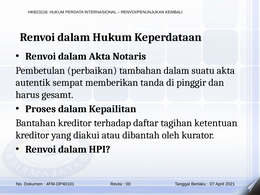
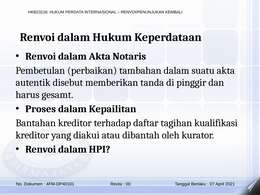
sempat: sempat -> disebut
ketentuan: ketentuan -> kualifikasi
